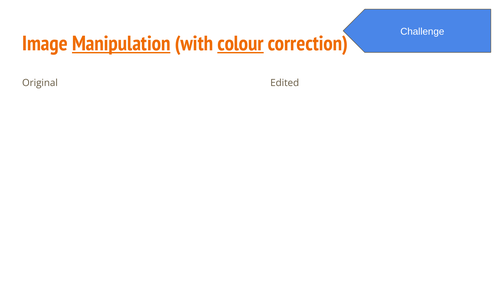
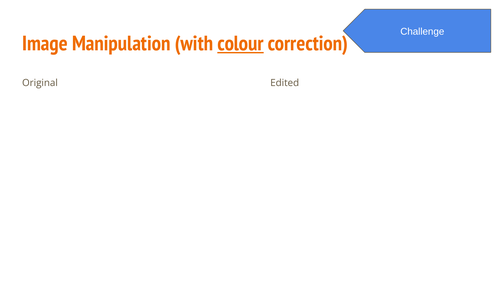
Manipulation underline: present -> none
